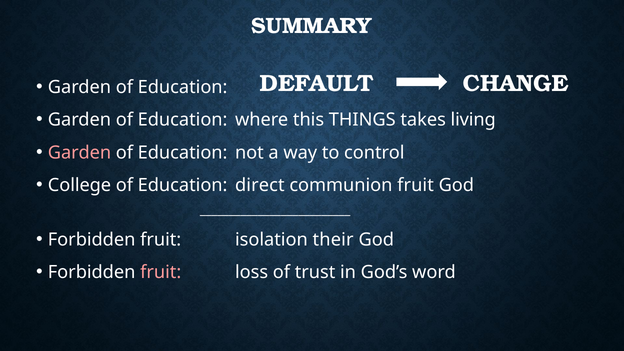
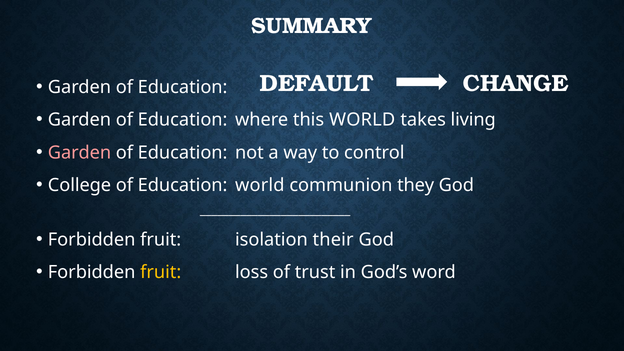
this THINGS: THINGS -> WORLD
Education direct: direct -> world
communion fruit: fruit -> they
fruit at (161, 272) colour: pink -> yellow
